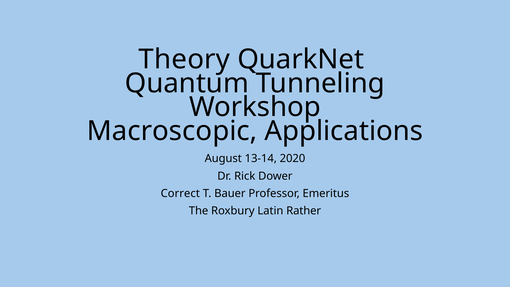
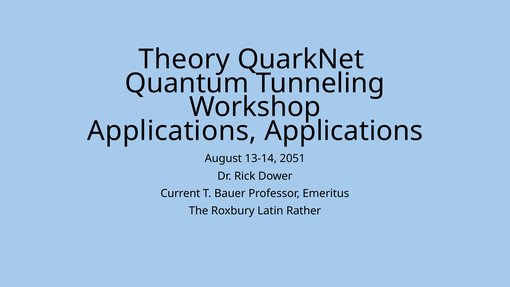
Macroscopic at (172, 131): Macroscopic -> Applications
2020: 2020 -> 2051
Correct: Correct -> Current
